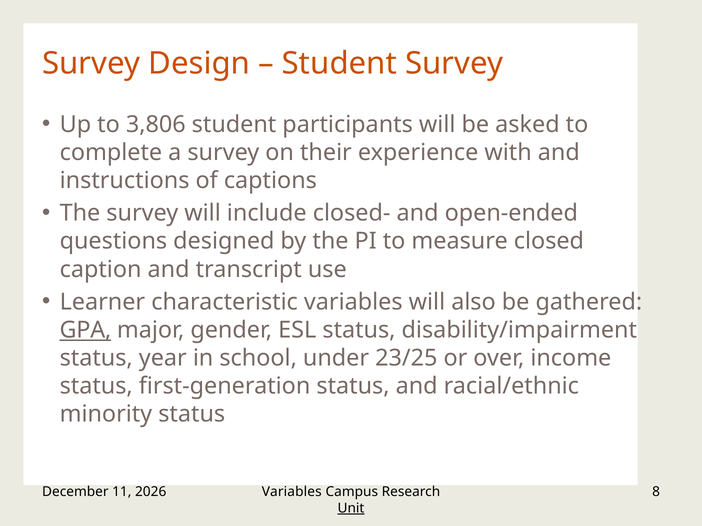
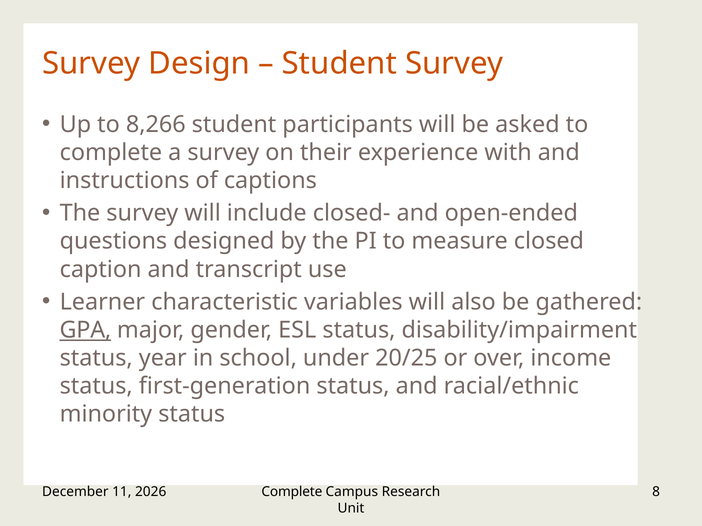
3,806: 3,806 -> 8,266
23/25: 23/25 -> 20/25
Variables at (292, 492): Variables -> Complete
Unit underline: present -> none
